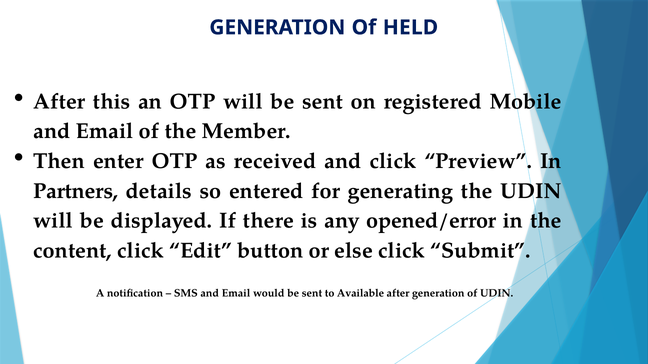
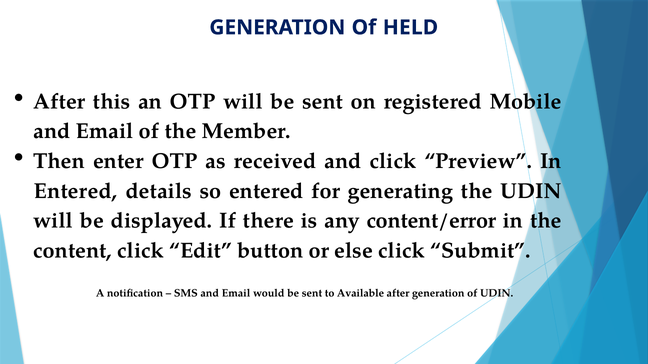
Partners at (76, 191): Partners -> Entered
opened/error: opened/error -> content/error
